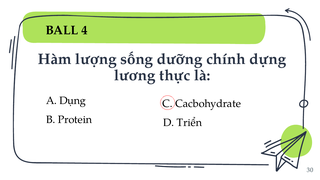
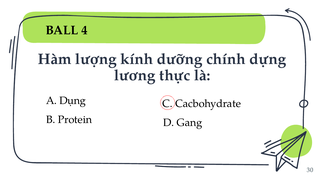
sống: sống -> kính
Triển: Triển -> Gang
